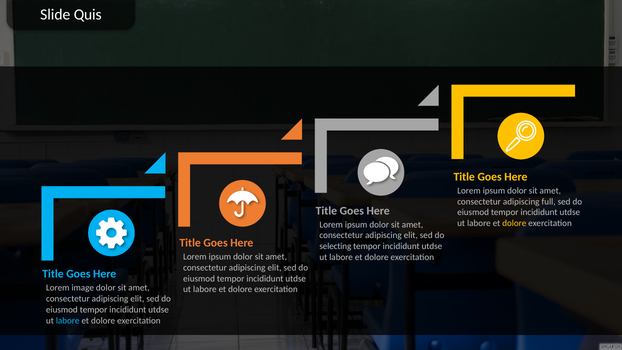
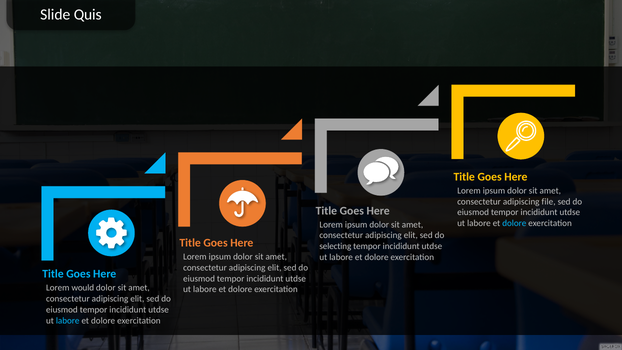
full: full -> file
dolore at (514, 223) colour: yellow -> light blue
image: image -> would
